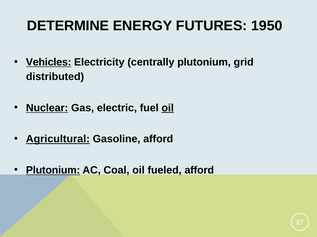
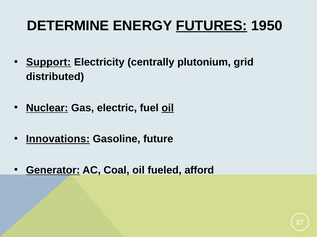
FUTURES underline: none -> present
Vehicles: Vehicles -> Support
Agricultural: Agricultural -> Innovations
Gasoline afford: afford -> future
Plutonium at (53, 171): Plutonium -> Generator
